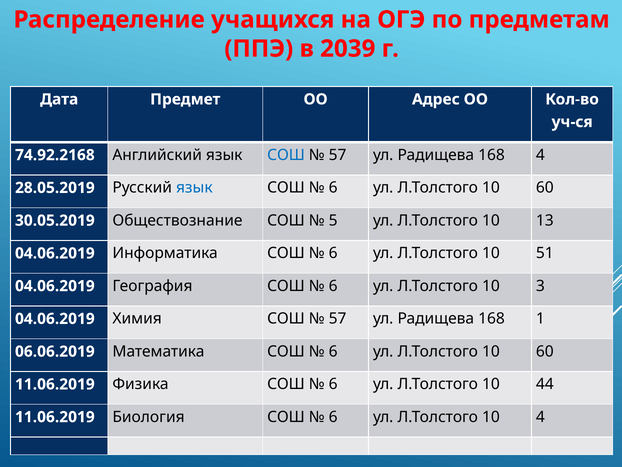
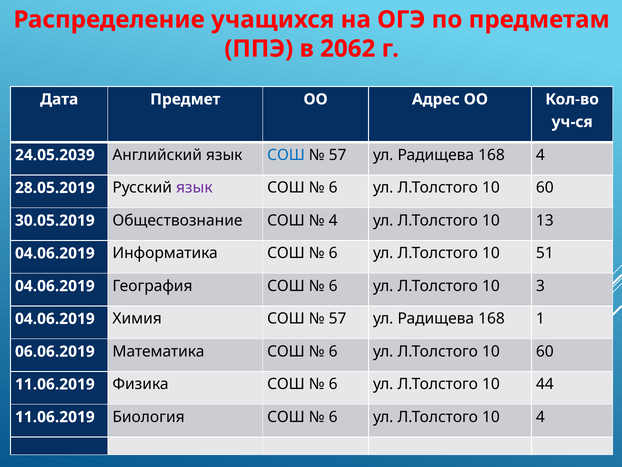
2039: 2039 -> 2062
74.92.2168: 74.92.2168 -> 24.05.2039
язык at (194, 188) colour: blue -> purple
5 at (333, 220): 5 -> 4
